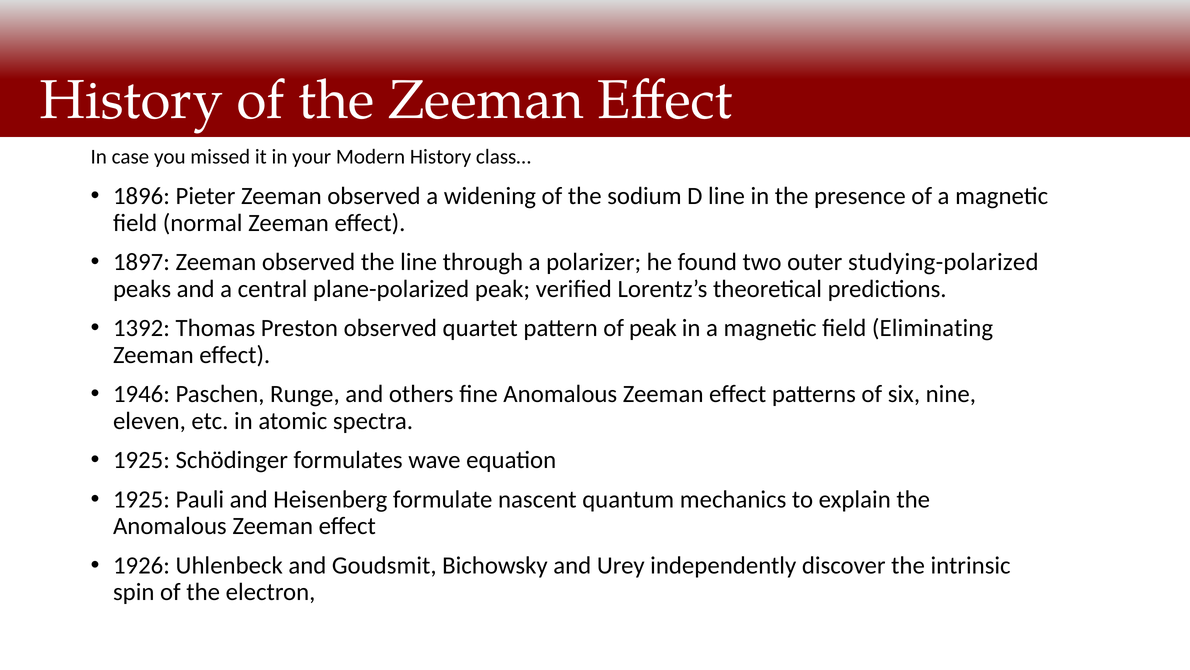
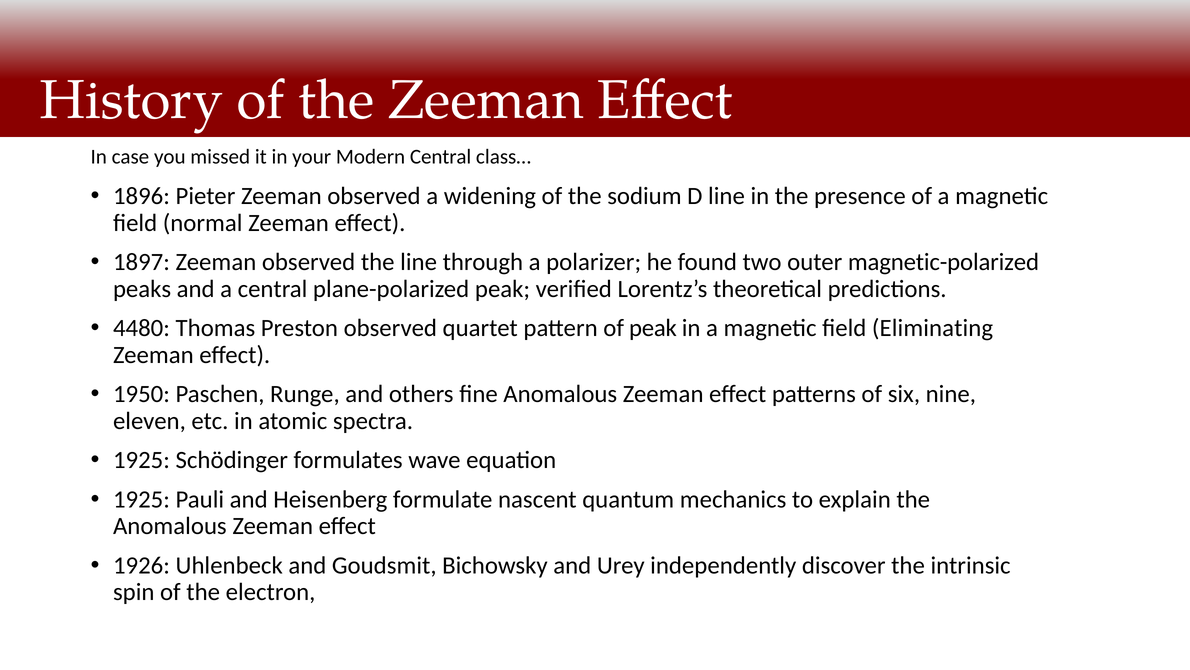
Modern History: History -> Central
studying-polarized: studying-polarized -> magnetic-polarized
1392: 1392 -> 4480
1946: 1946 -> 1950
